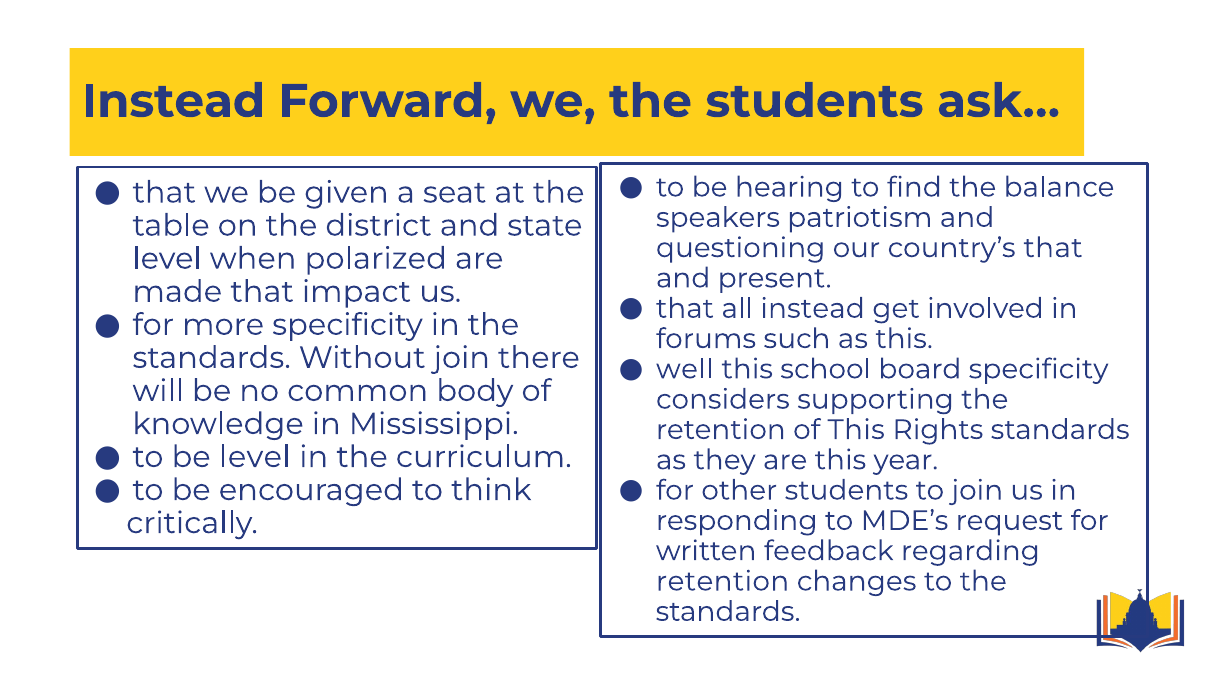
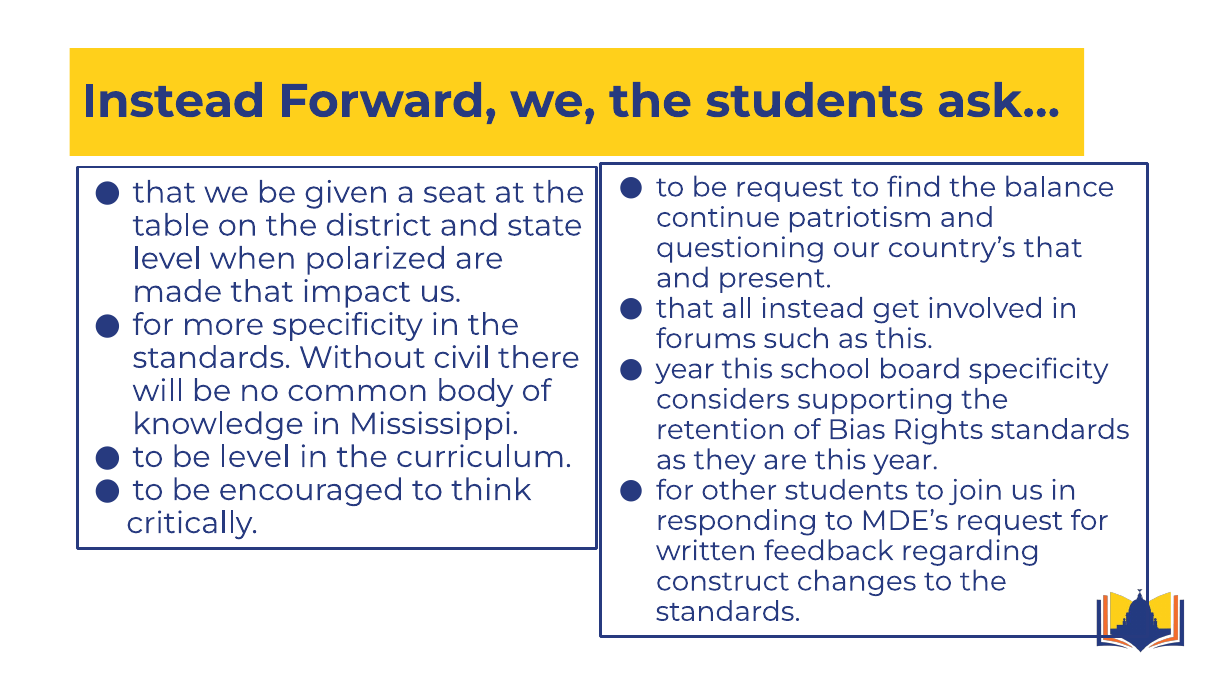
be hearing: hearing -> request
speakers: speakers -> continue
Without join: join -> civil
well at (685, 369): well -> year
of This: This -> Bias
retention at (723, 581): retention -> construct
